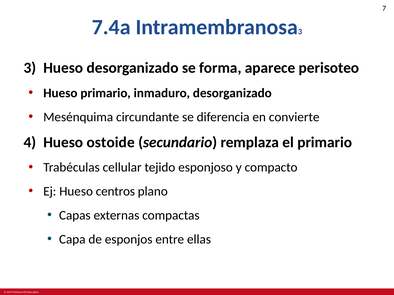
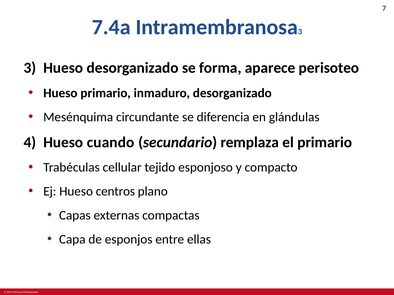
convierte: convierte -> glándulas
ostoide: ostoide -> cuando
